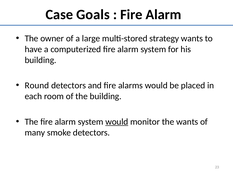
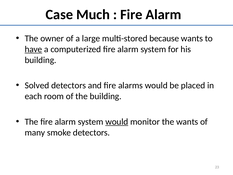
Goals: Goals -> Much
strategy: strategy -> because
have underline: none -> present
Round: Round -> Solved
